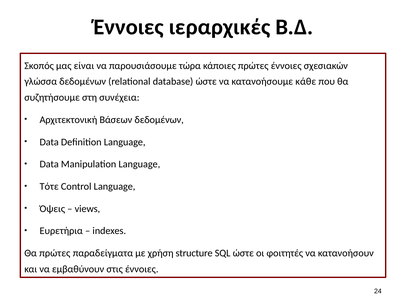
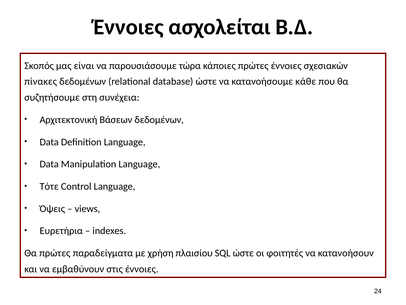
ιεραρχικές: ιεραρχικές -> ασχολείται
γλώσσα: γλώσσα -> πίνακες
structure: structure -> πλαισίου
